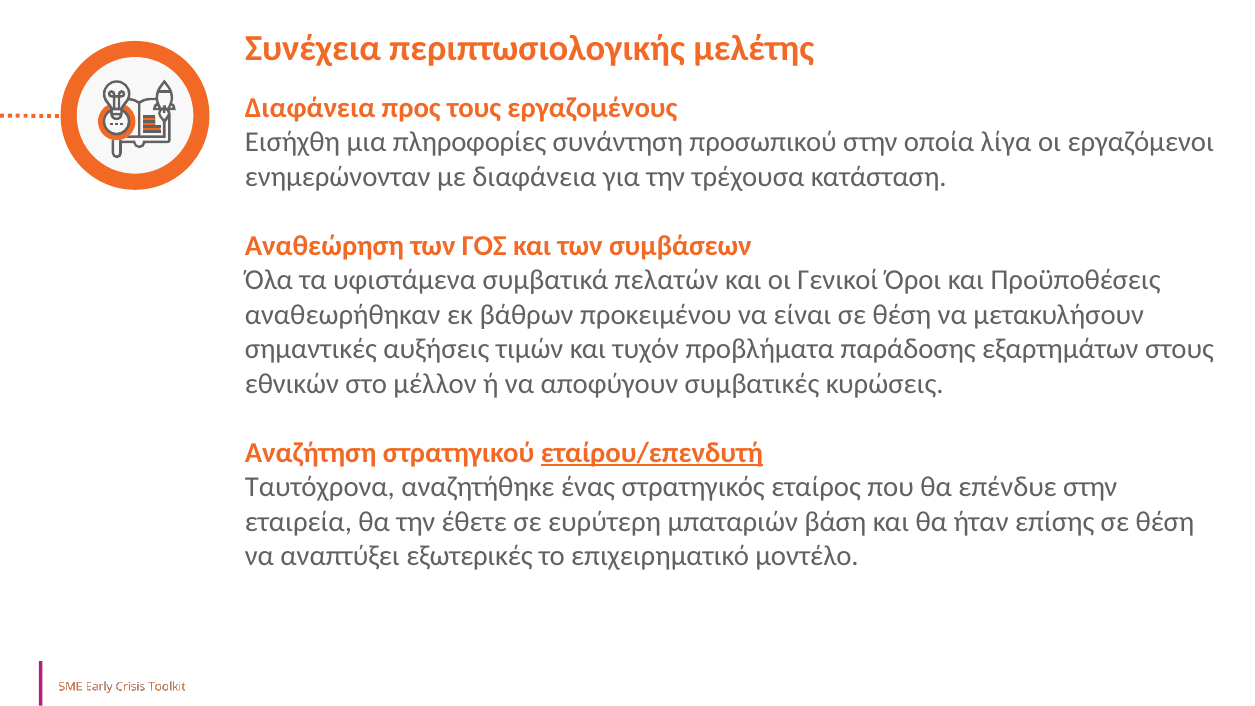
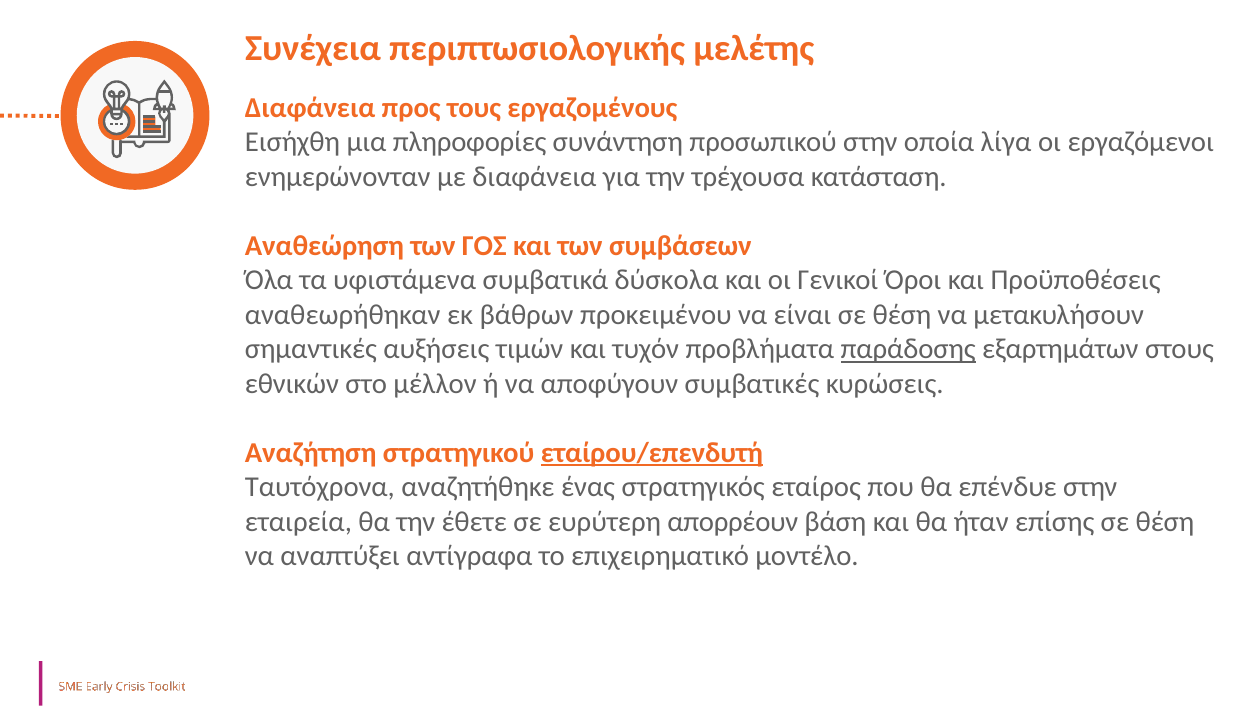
πελατών: πελατών -> δύσκολα
παράδοσης underline: none -> present
μπαταριών: μπαταριών -> απορρέουν
εξωτερικές: εξωτερικές -> αντίγραφα
